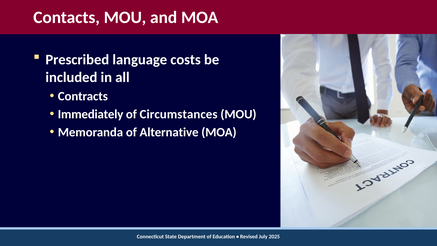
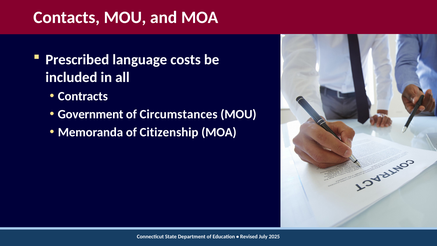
Immediately: Immediately -> Government
Alternative: Alternative -> Citizenship
